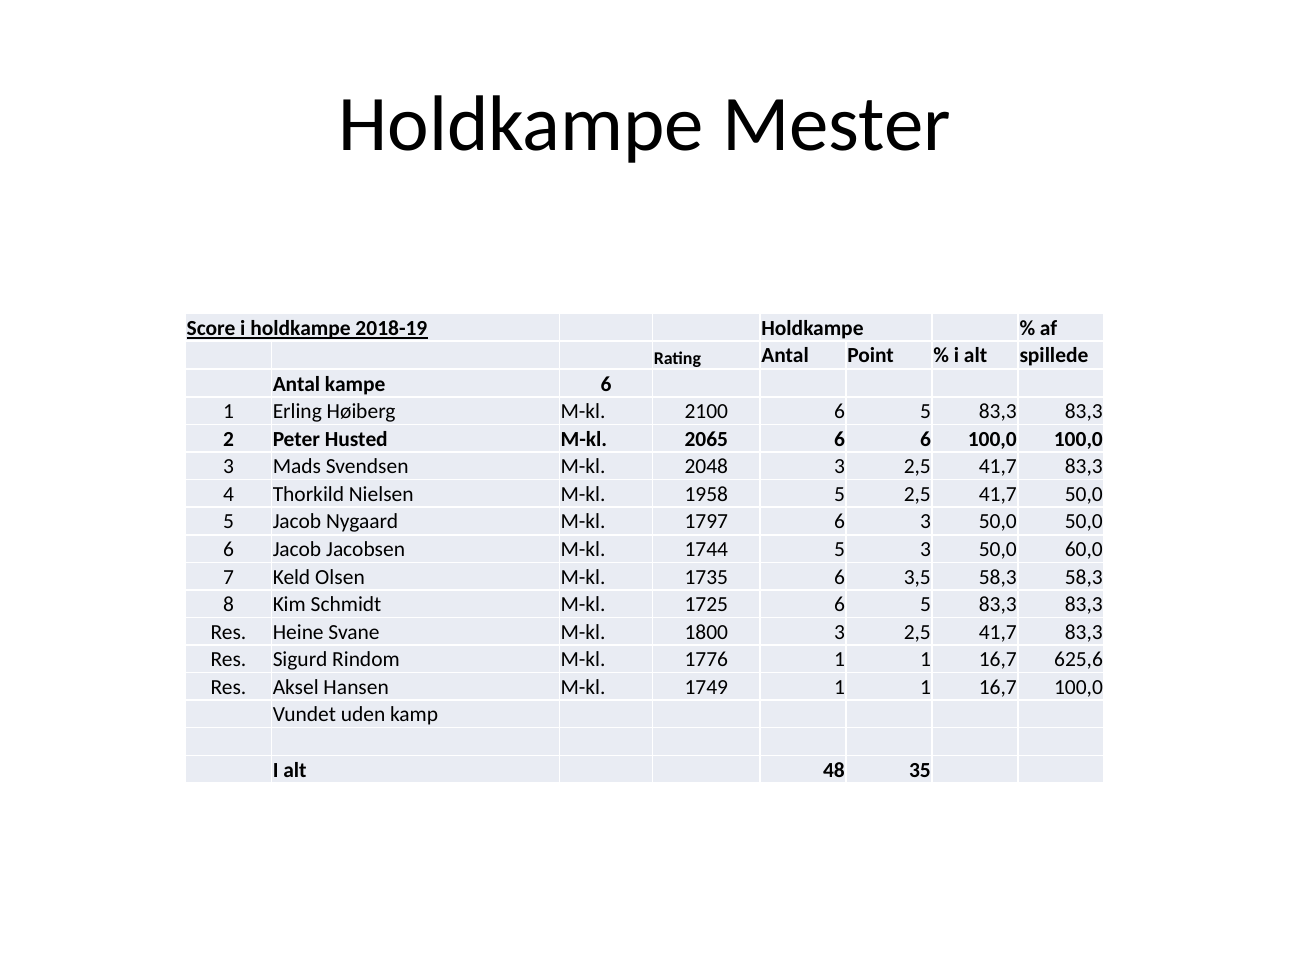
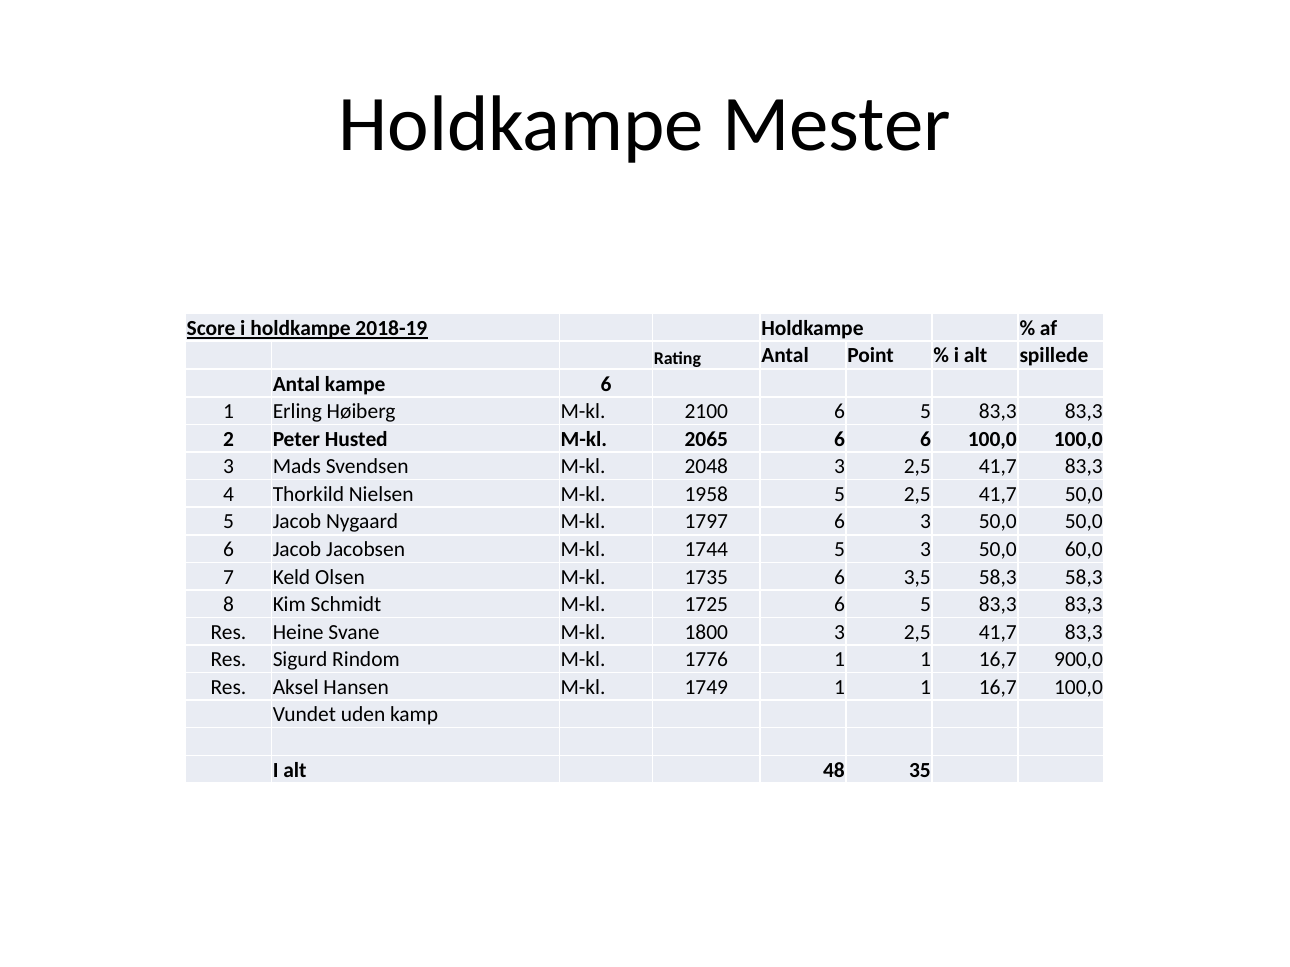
625,6: 625,6 -> 900,0
